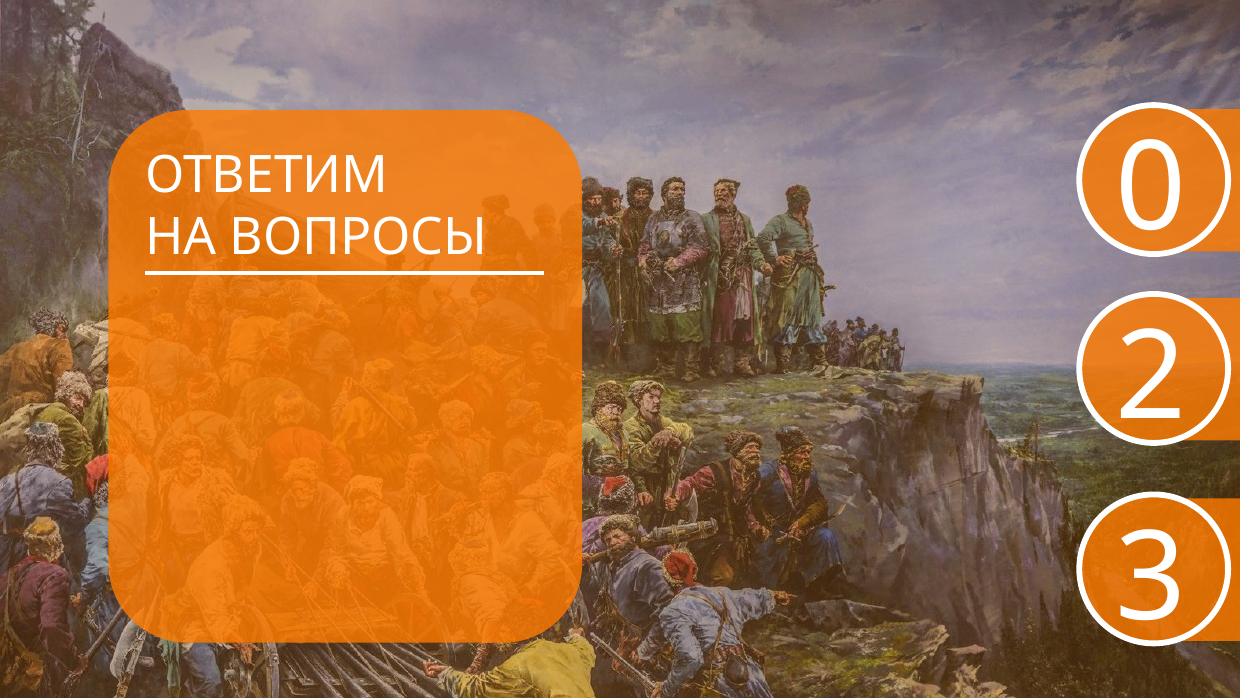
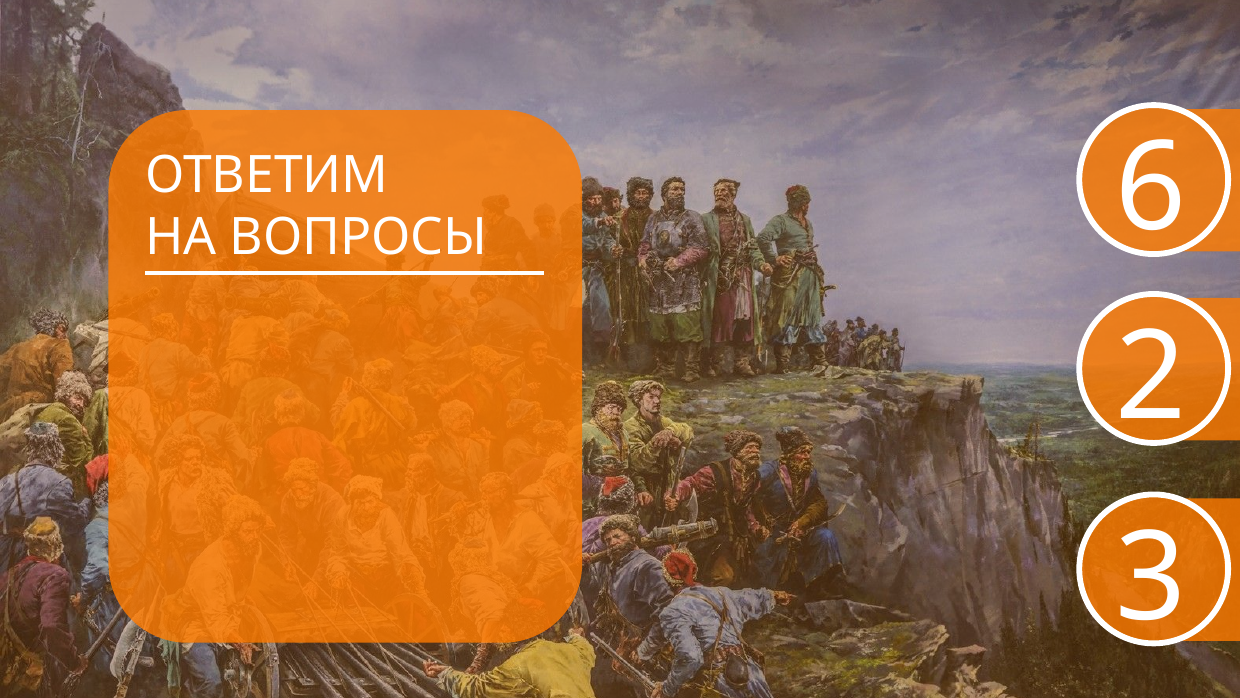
0: 0 -> 6
